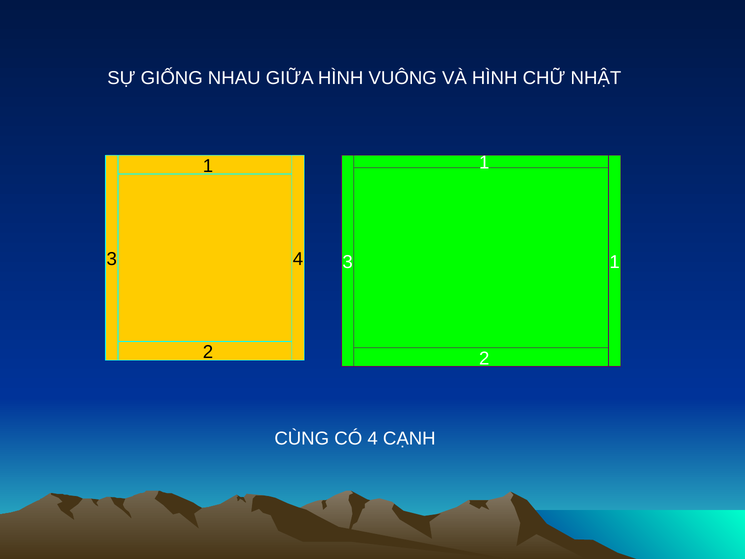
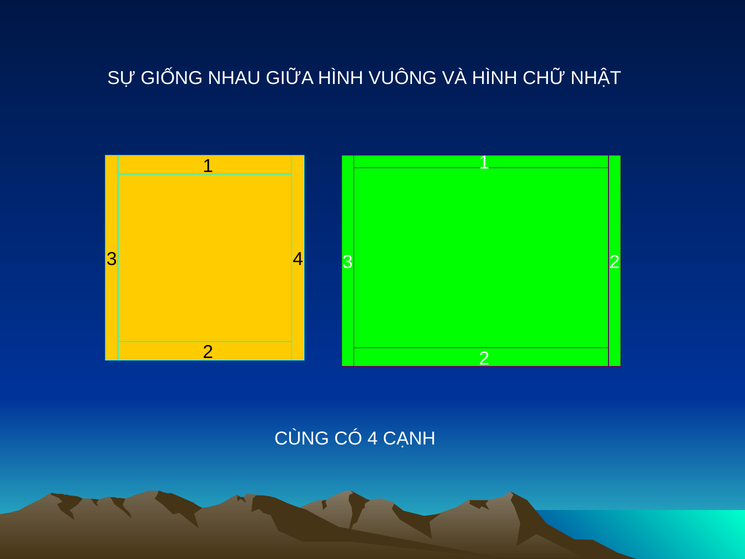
3 1: 1 -> 2
